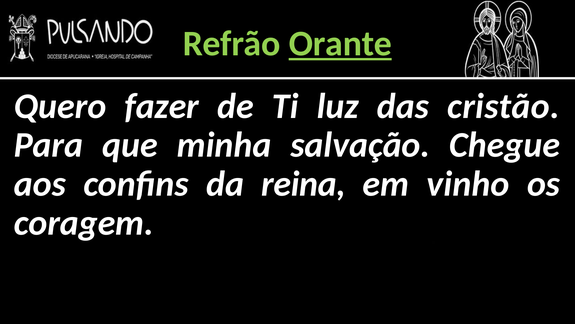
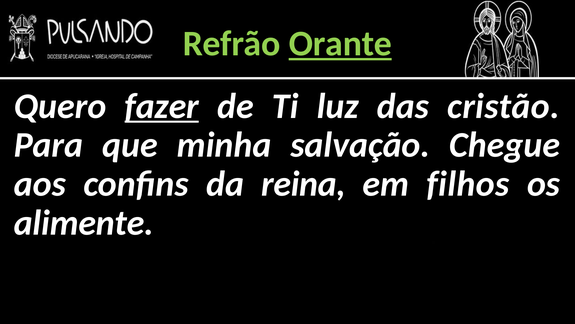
fazer underline: none -> present
vinho: vinho -> filhos
coragem: coragem -> alimente
